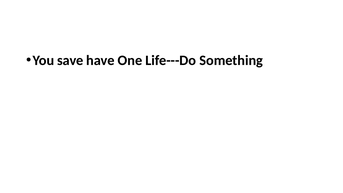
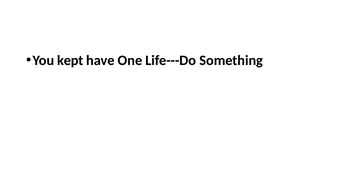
save: save -> kept
